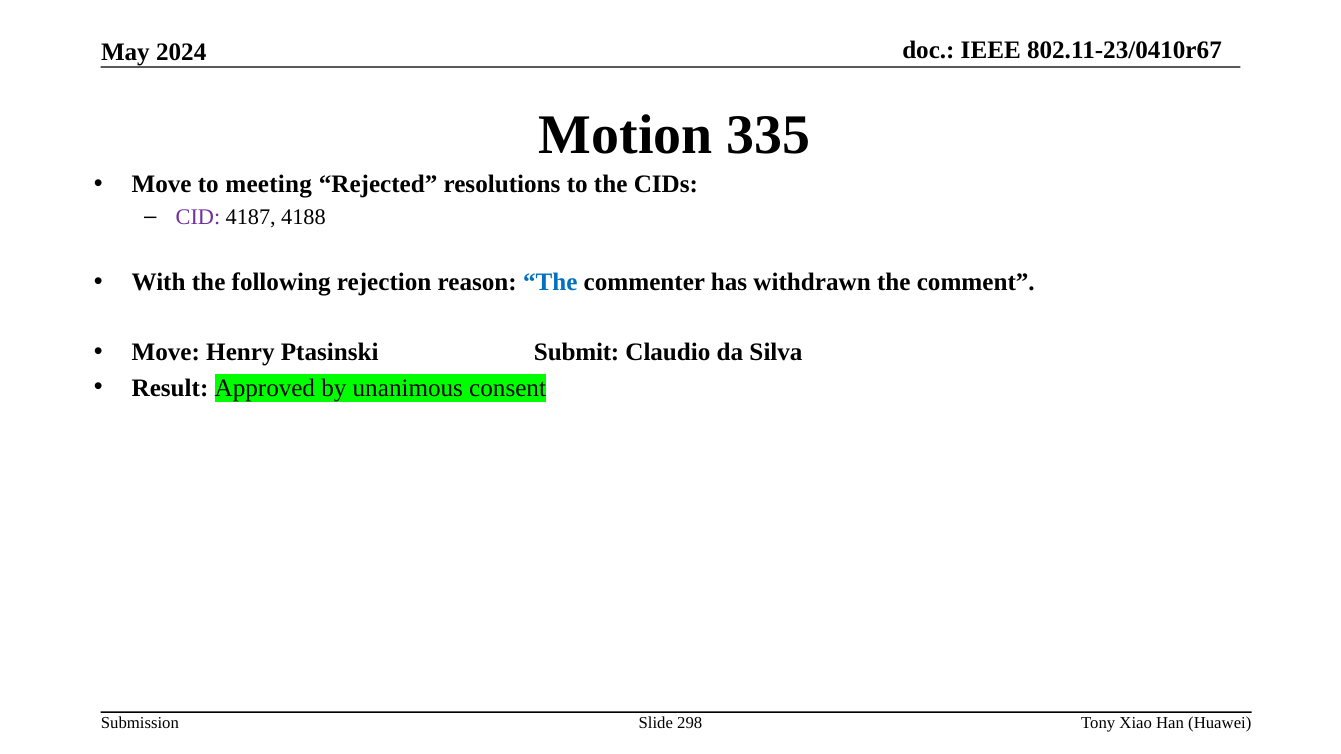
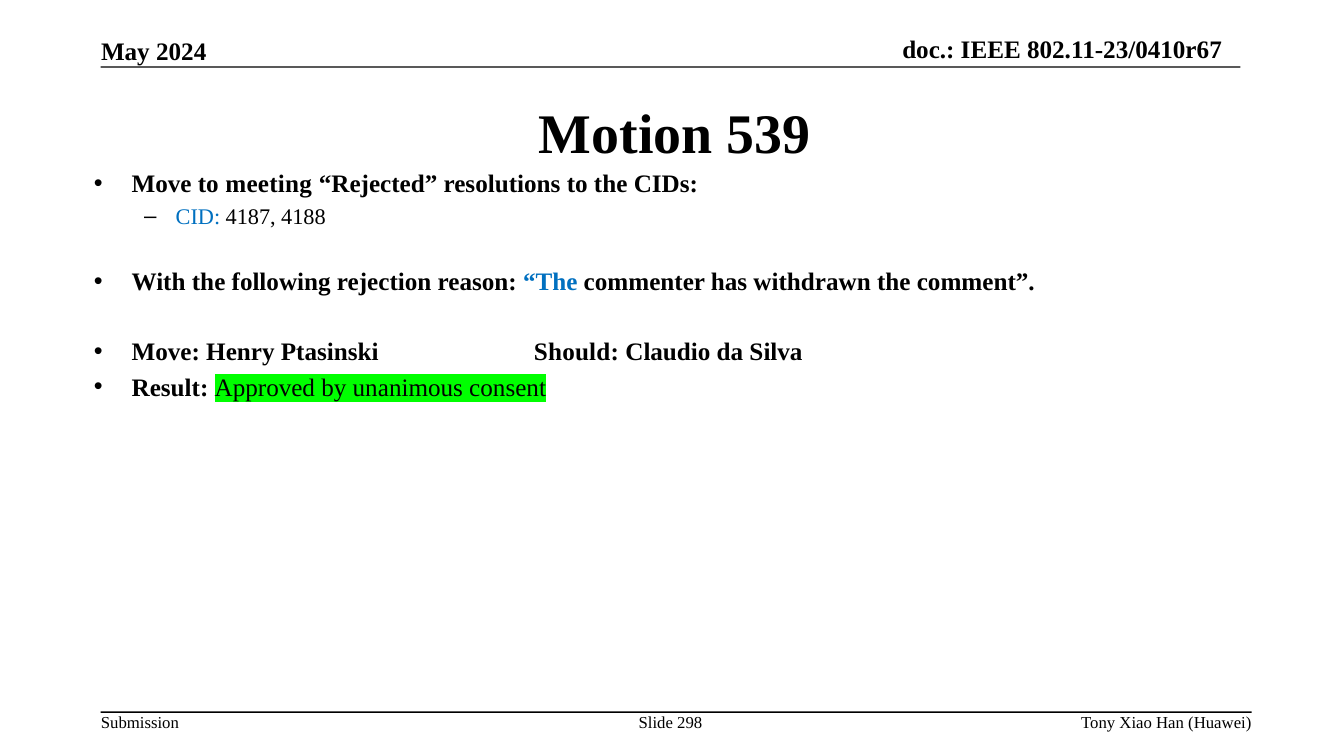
335: 335 -> 539
CID colour: purple -> blue
Submit: Submit -> Should
